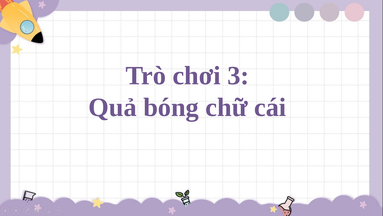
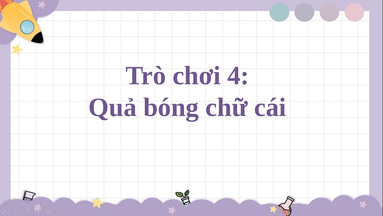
3: 3 -> 4
